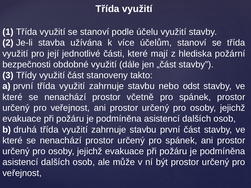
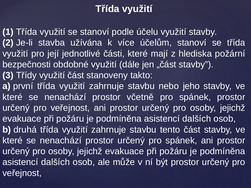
odst: odst -> jeho
stavbu první: první -> tento
